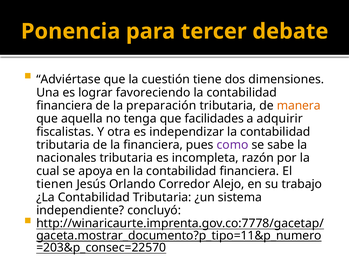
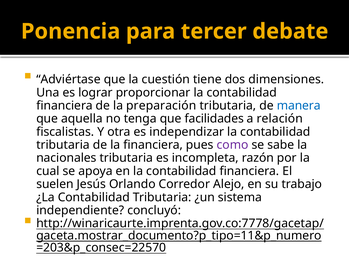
favoreciendo: favoreciendo -> proporcionar
manera colour: orange -> blue
adquirir: adquirir -> relación
tienen: tienen -> suelen
